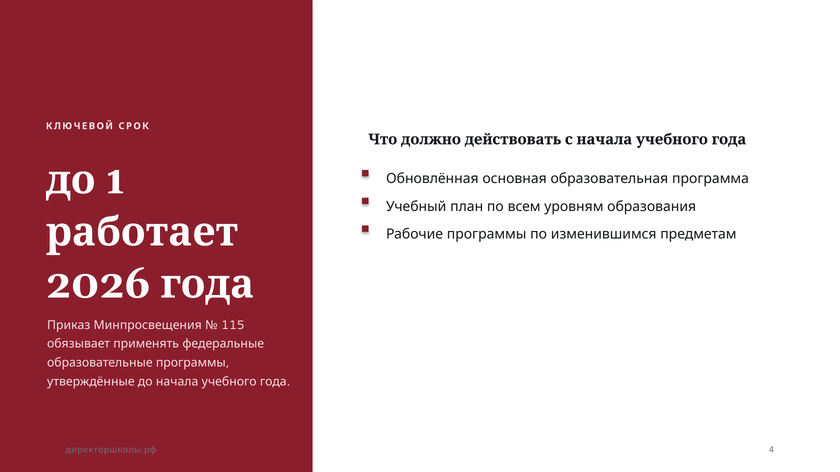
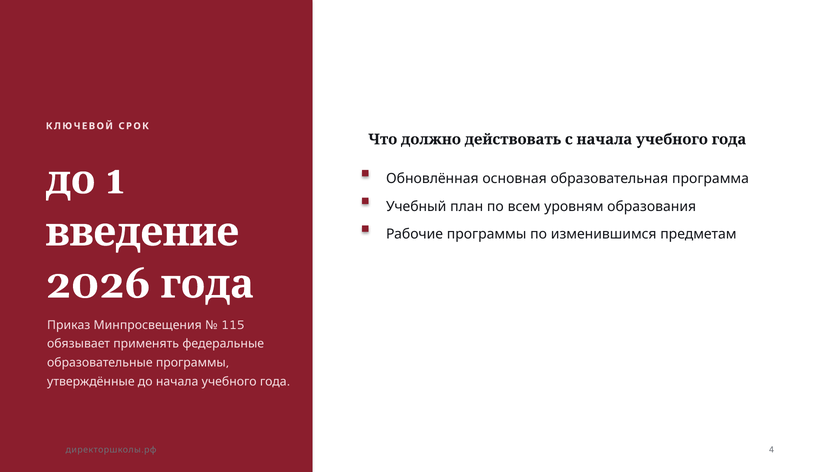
работает: работает -> введение
